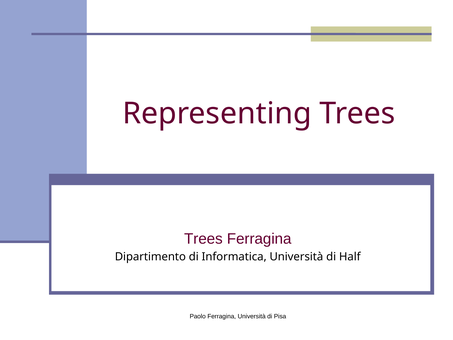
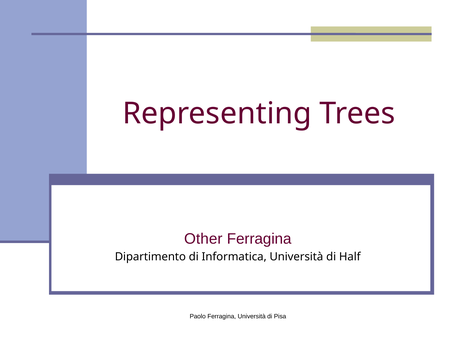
Trees at (203, 239): Trees -> Other
